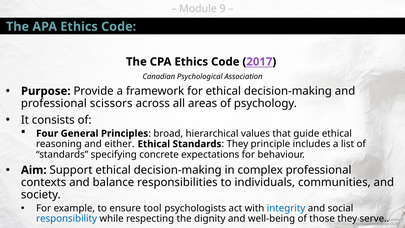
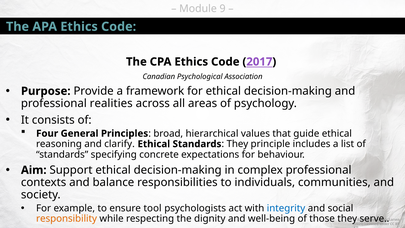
scissors: scissors -> realities
either: either -> clarify
responsibility colour: blue -> orange
